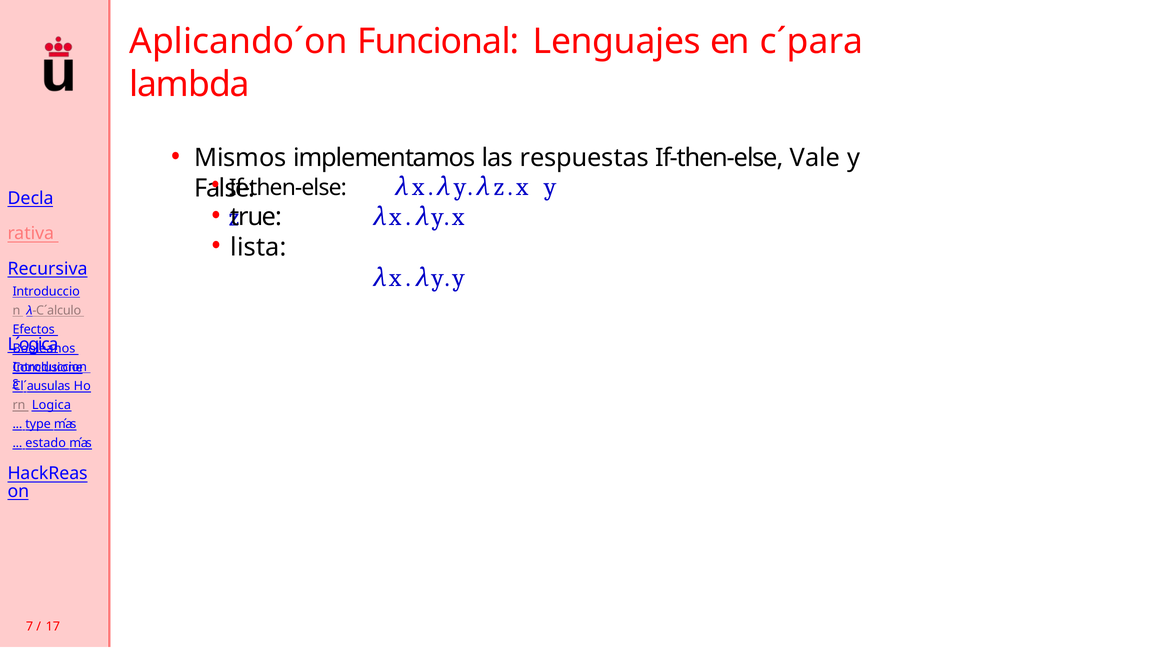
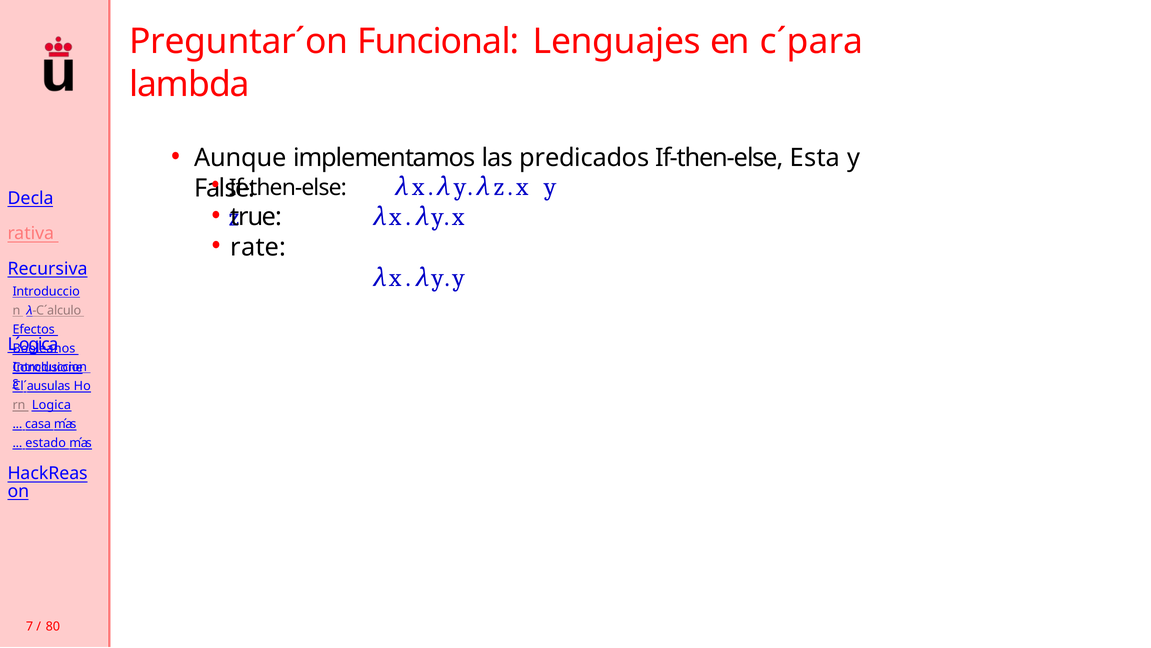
Aplicando´on: Aplicando´on -> Preguntar´on
Mismos: Mismos -> Aunque
respuestas: respuestas -> predicados
Vale: Vale -> Esta
lista: lista -> rate
type: type -> casa
17: 17 -> 80
